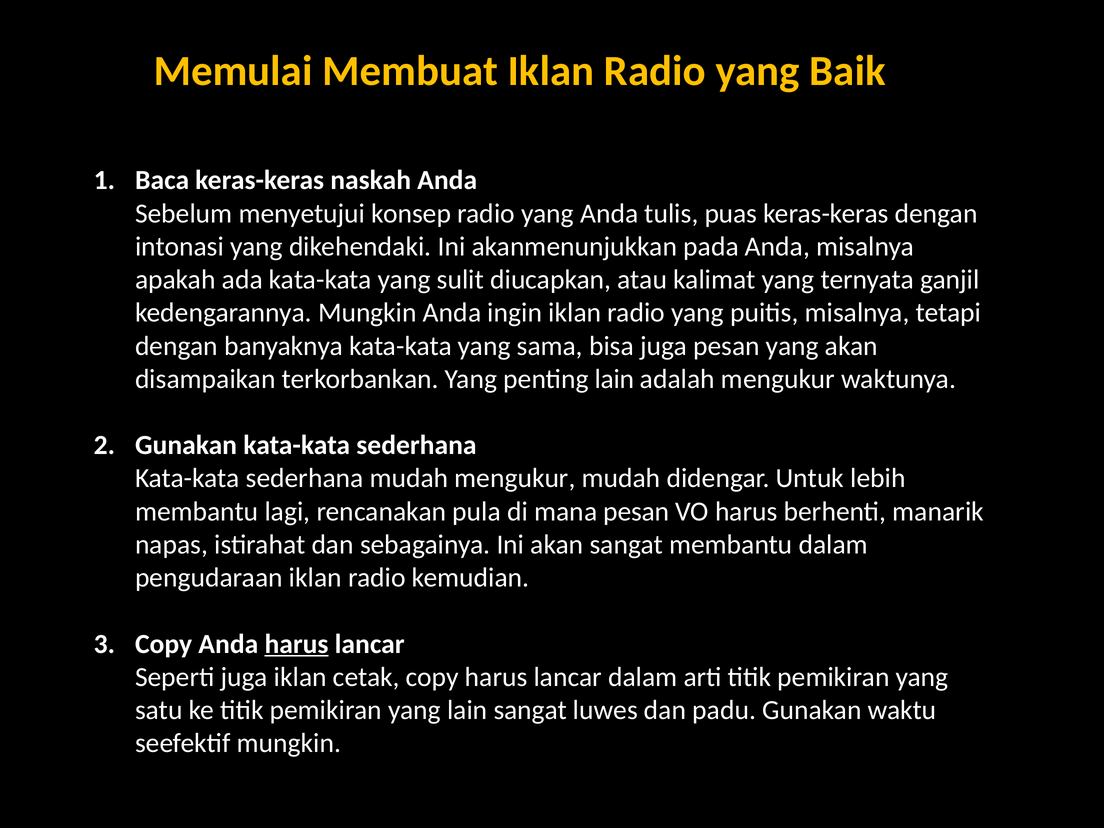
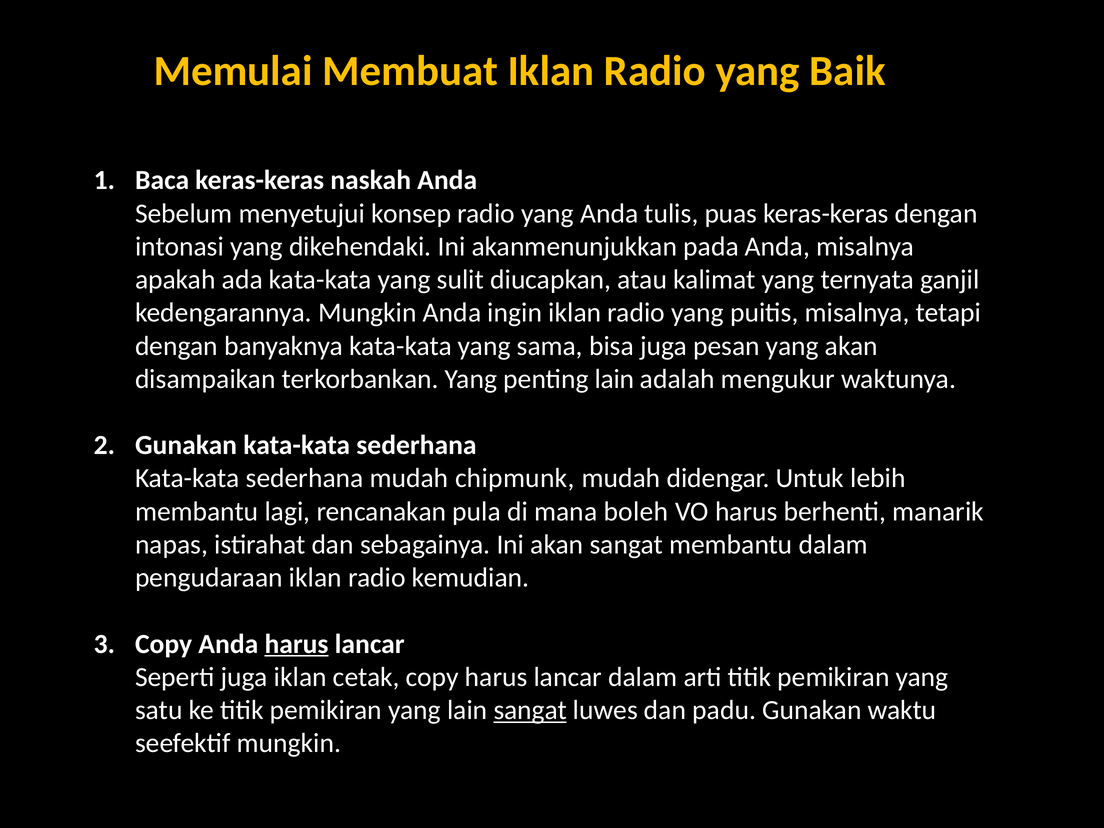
mudah mengukur: mengukur -> chipmunk
mana pesan: pesan -> boleh
sangat at (530, 710) underline: none -> present
